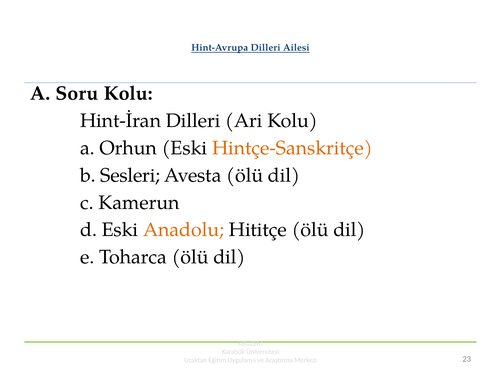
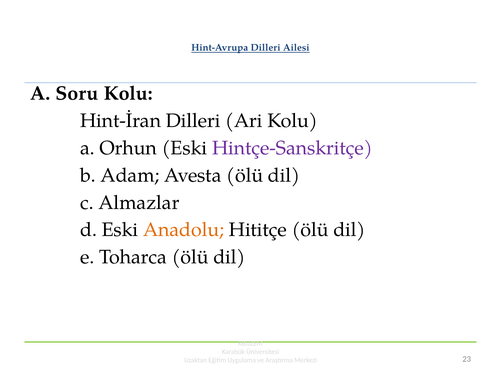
Hintçe-Sanskritçe colour: orange -> purple
Sesleri: Sesleri -> Adam
Kamerun: Kamerun -> Almazlar
